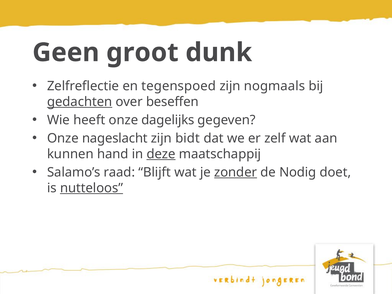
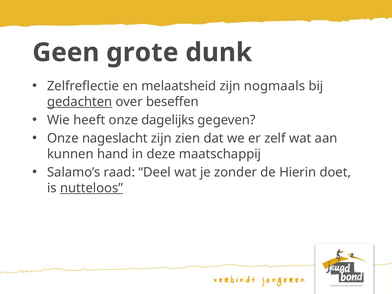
groot: groot -> grote
tegenspoed: tegenspoed -> melaatsheid
bidt: bidt -> zien
deze underline: present -> none
Blijft: Blijft -> Deel
zonder underline: present -> none
Nodig: Nodig -> Hierin
